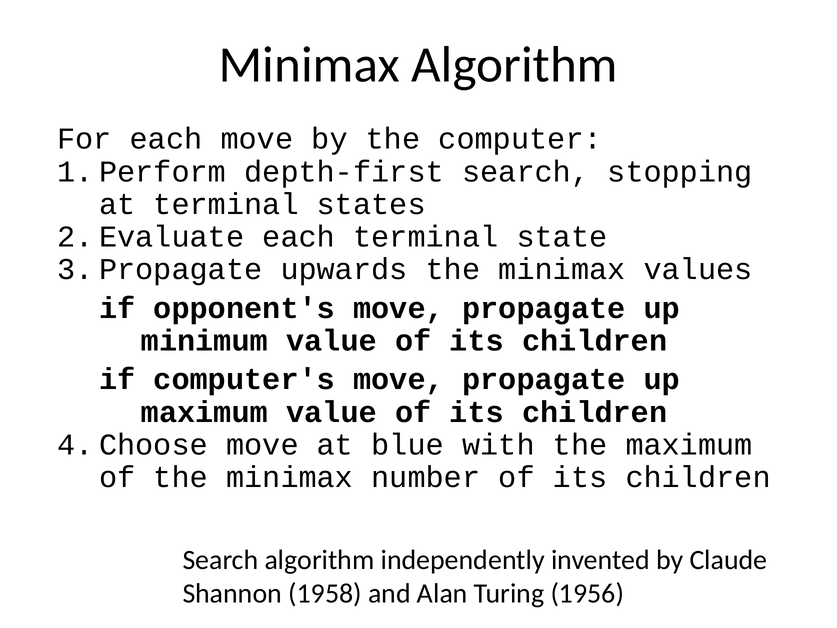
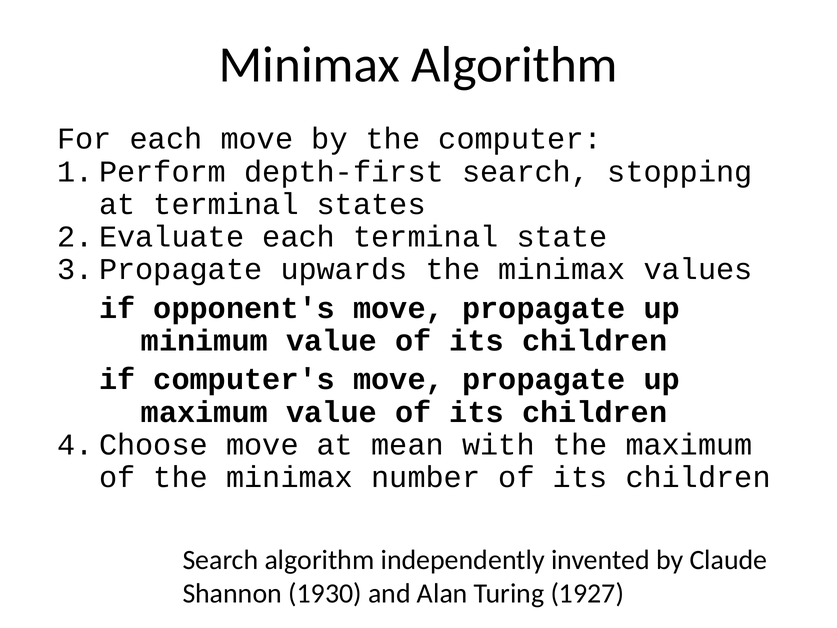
blue: blue -> mean
1958: 1958 -> 1930
1956: 1956 -> 1927
